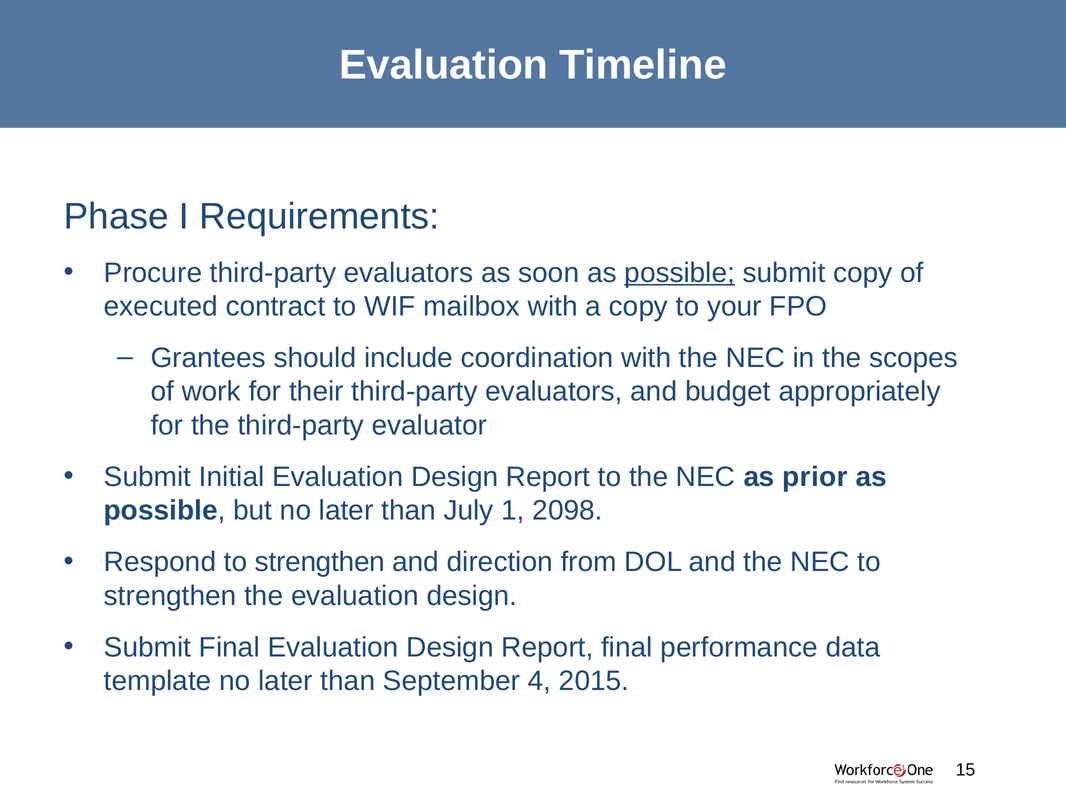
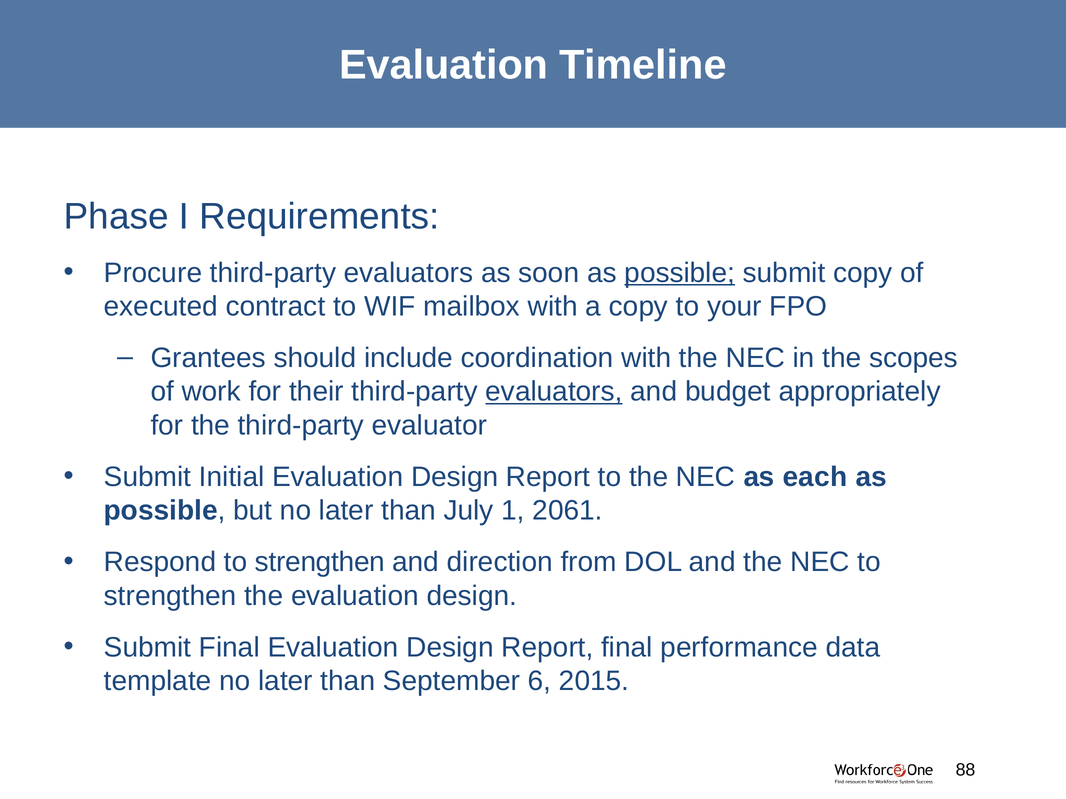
evaluators at (554, 392) underline: none -> present
prior: prior -> each
2098: 2098 -> 2061
4: 4 -> 6
15: 15 -> 88
